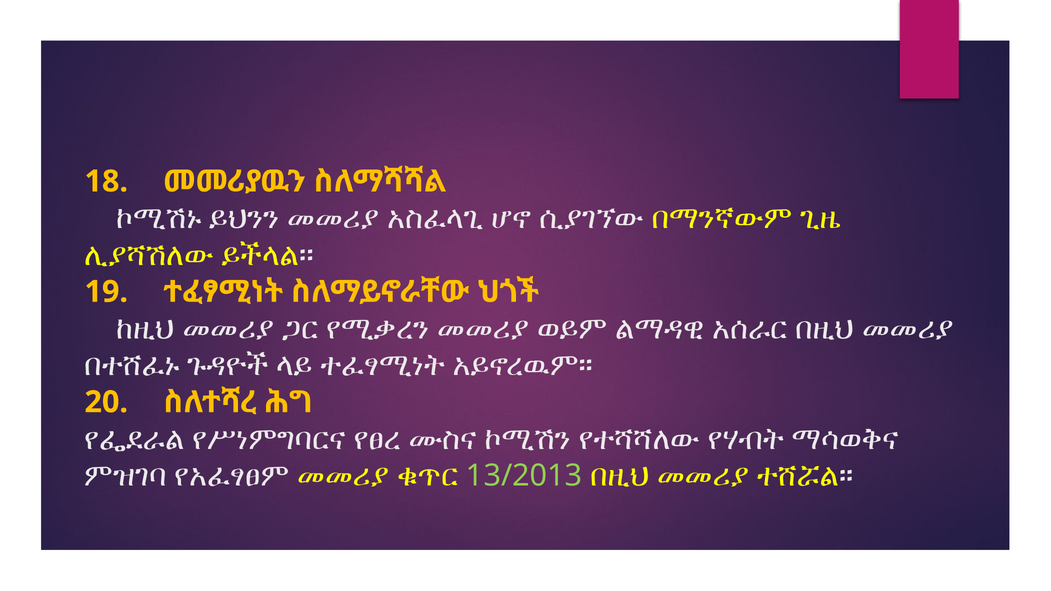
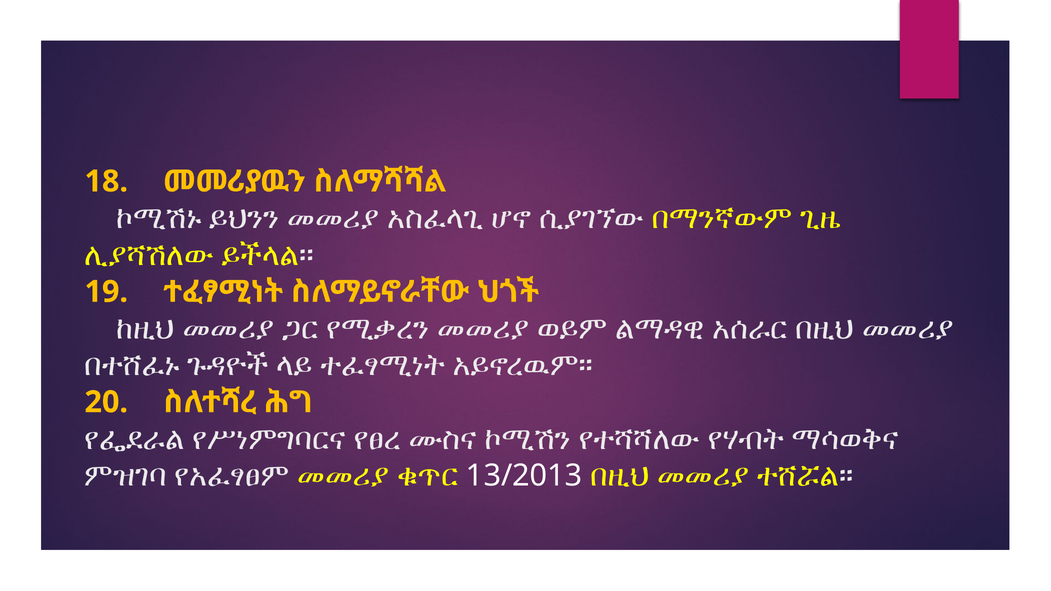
13/2013 colour: light green -> white
